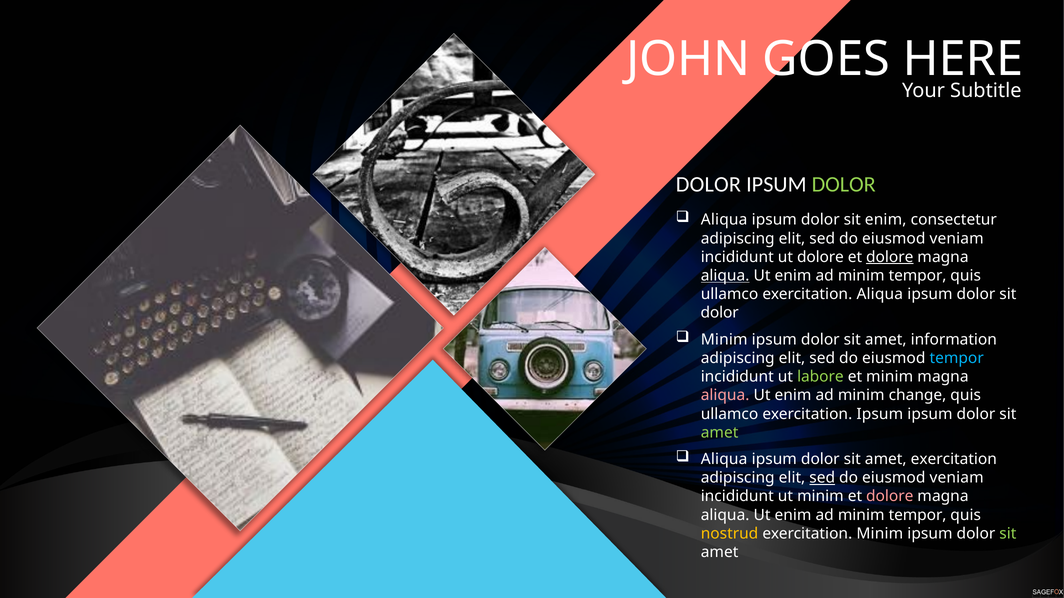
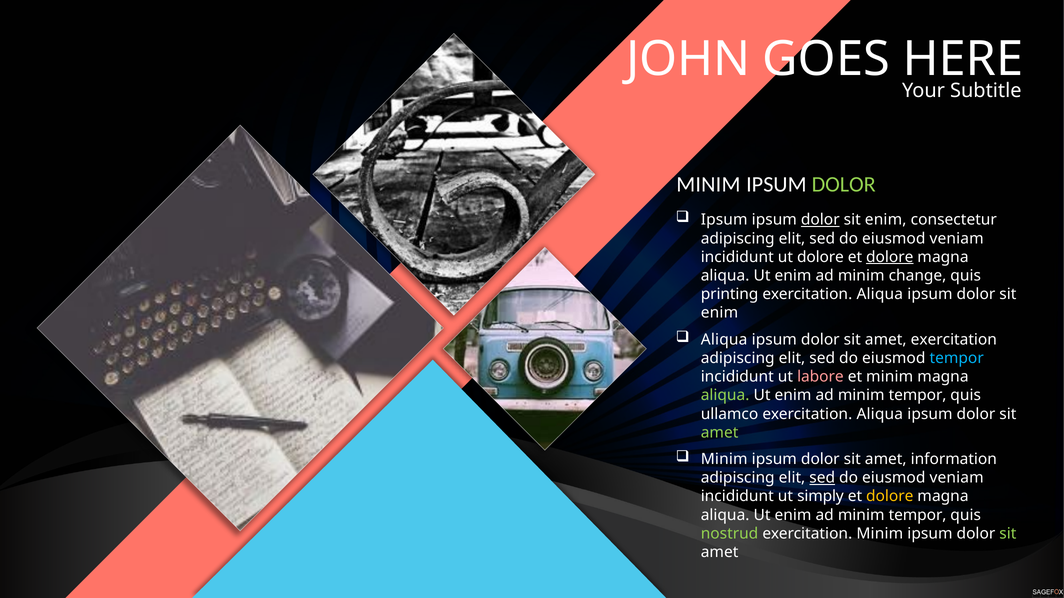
DOLOR at (708, 184): DOLOR -> MINIM
Aliqua at (724, 220): Aliqua -> Ipsum
dolor at (820, 220) underline: none -> present
aliqua at (725, 276) underline: present -> none
tempor at (918, 276): tempor -> change
ullamco at (730, 294): ullamco -> printing
dolor at (720, 313): dolor -> enim
Minim at (724, 340): Minim -> Aliqua
amet information: information -> exercitation
labore colour: light green -> pink
aliqua at (725, 396) colour: pink -> light green
change at (918, 396): change -> tempor
Ipsum at (880, 414): Ipsum -> Aliqua
Aliqua at (724, 459): Aliqua -> Minim
amet exercitation: exercitation -> information
ut minim: minim -> simply
dolore at (890, 497) colour: pink -> yellow
nostrud colour: yellow -> light green
